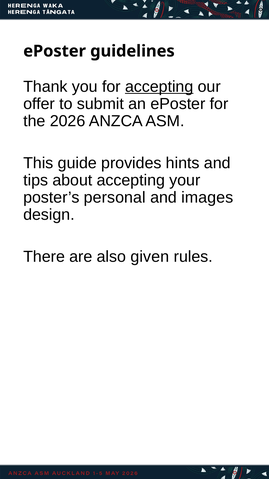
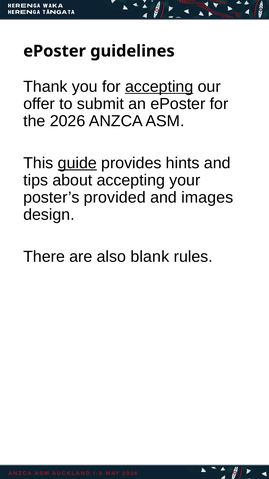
guide underline: none -> present
personal: personal -> provided
given: given -> blank
